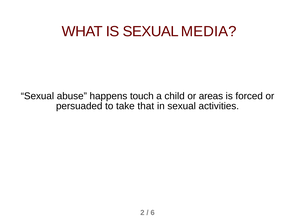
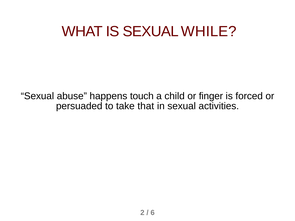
MEDIA: MEDIA -> WHILE
areas: areas -> finger
